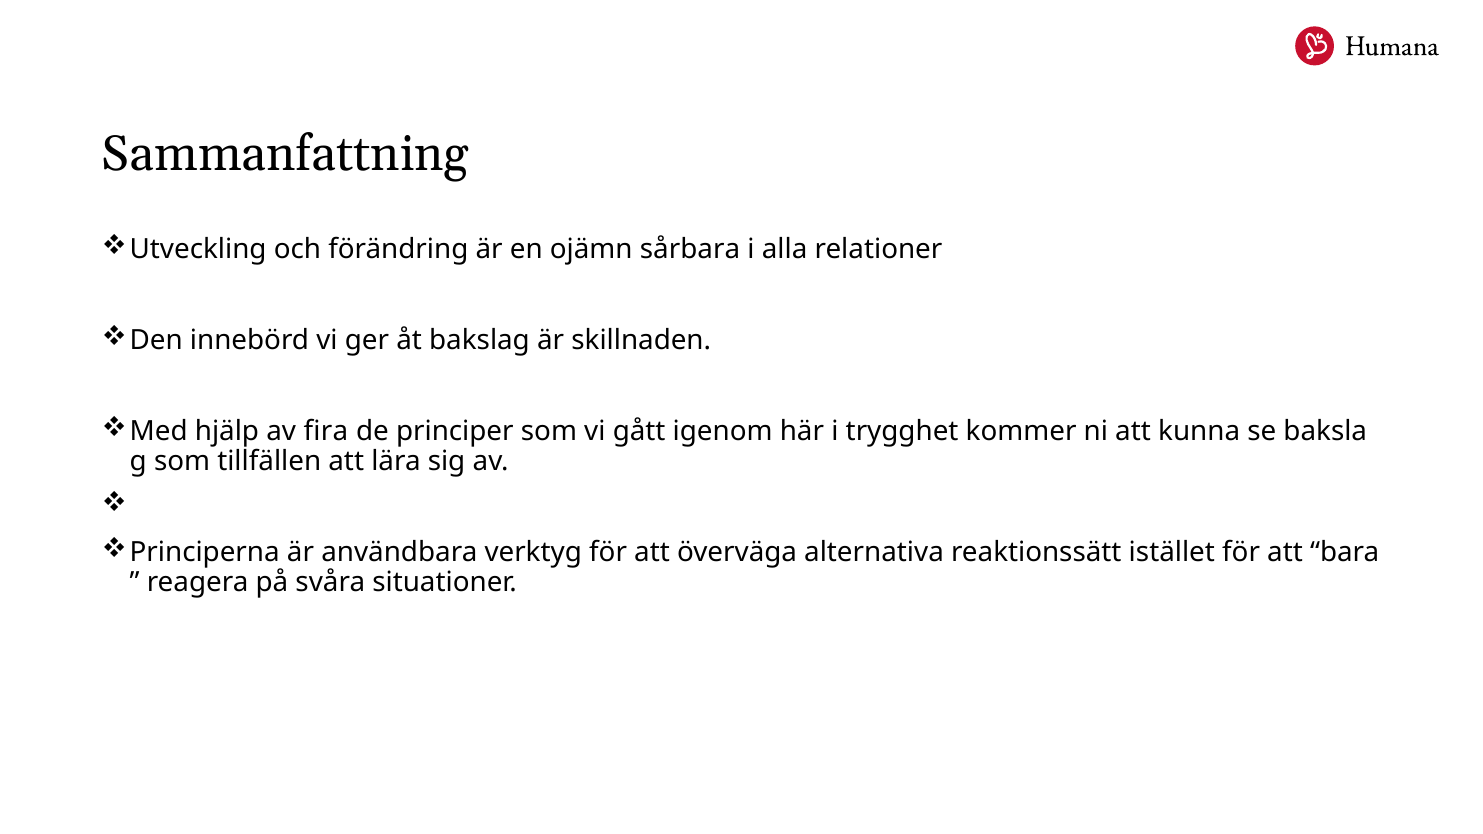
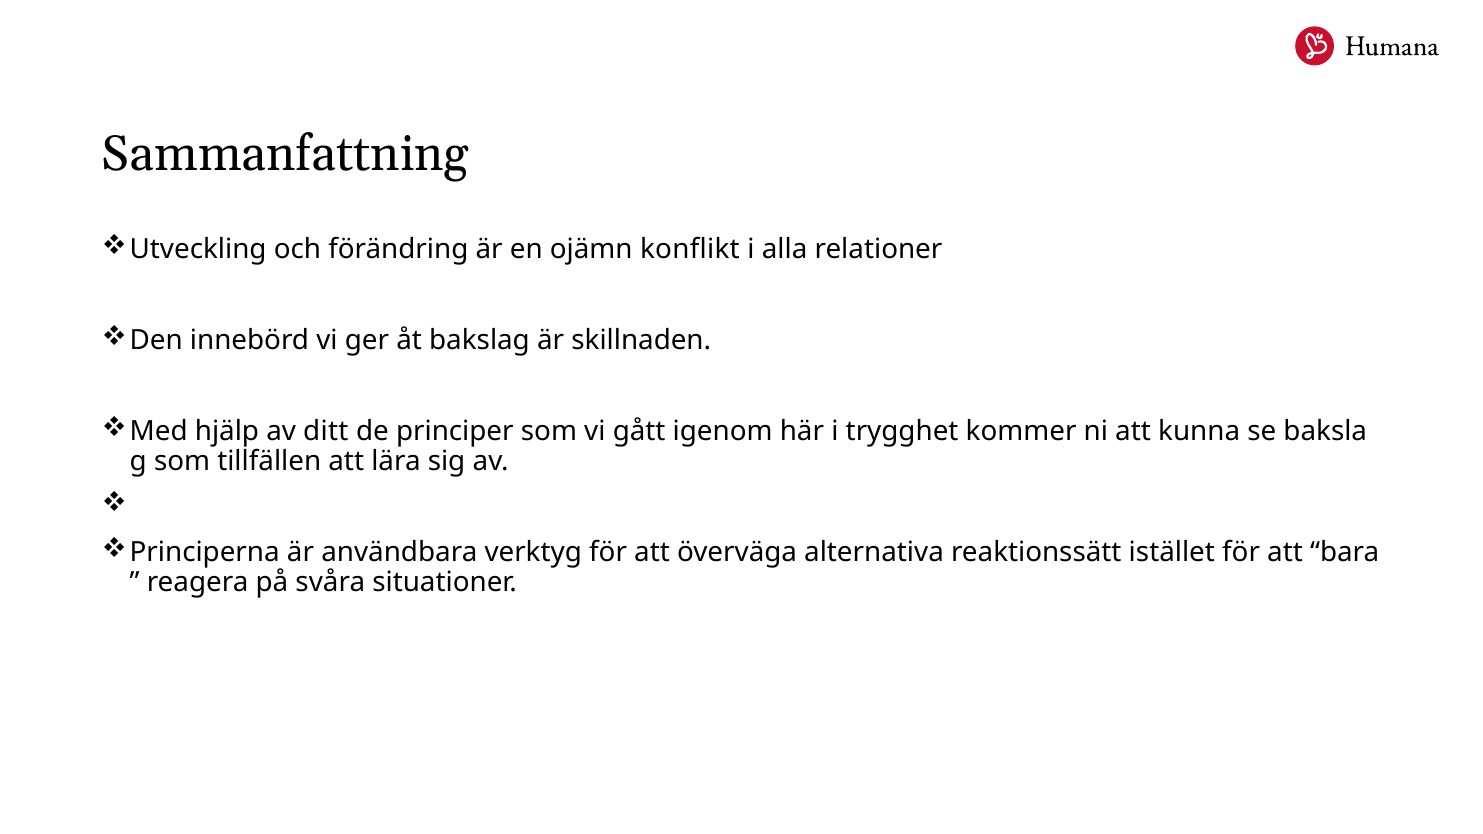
sårbara: sårbara -> konflikt
fira: fira -> ditt
